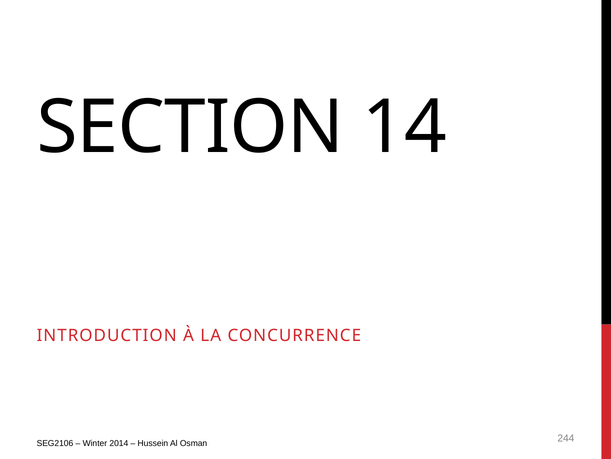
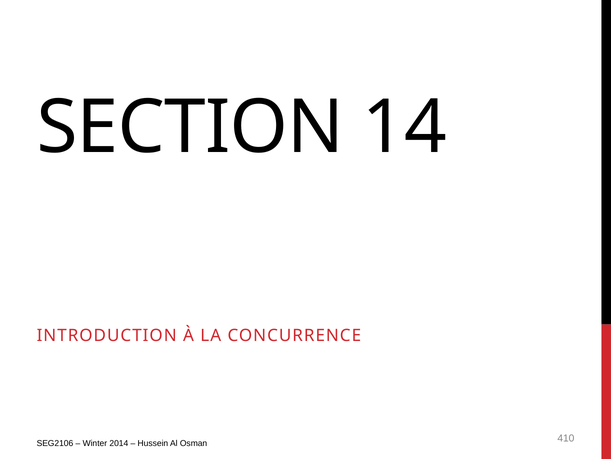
244: 244 -> 410
